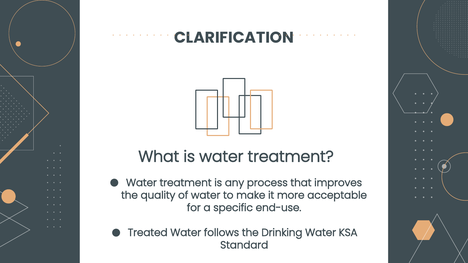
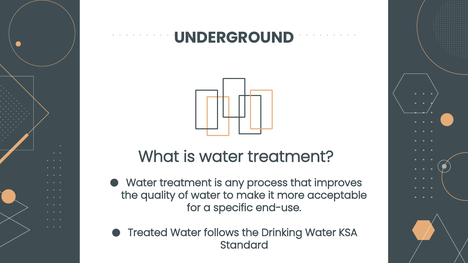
CLARIFICATION: CLARIFICATION -> UNDERGROUND
